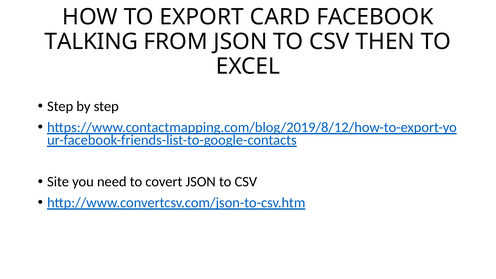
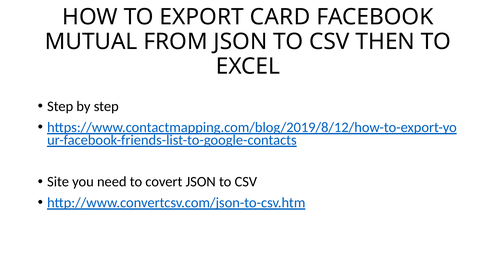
TALKING: TALKING -> MUTUAL
